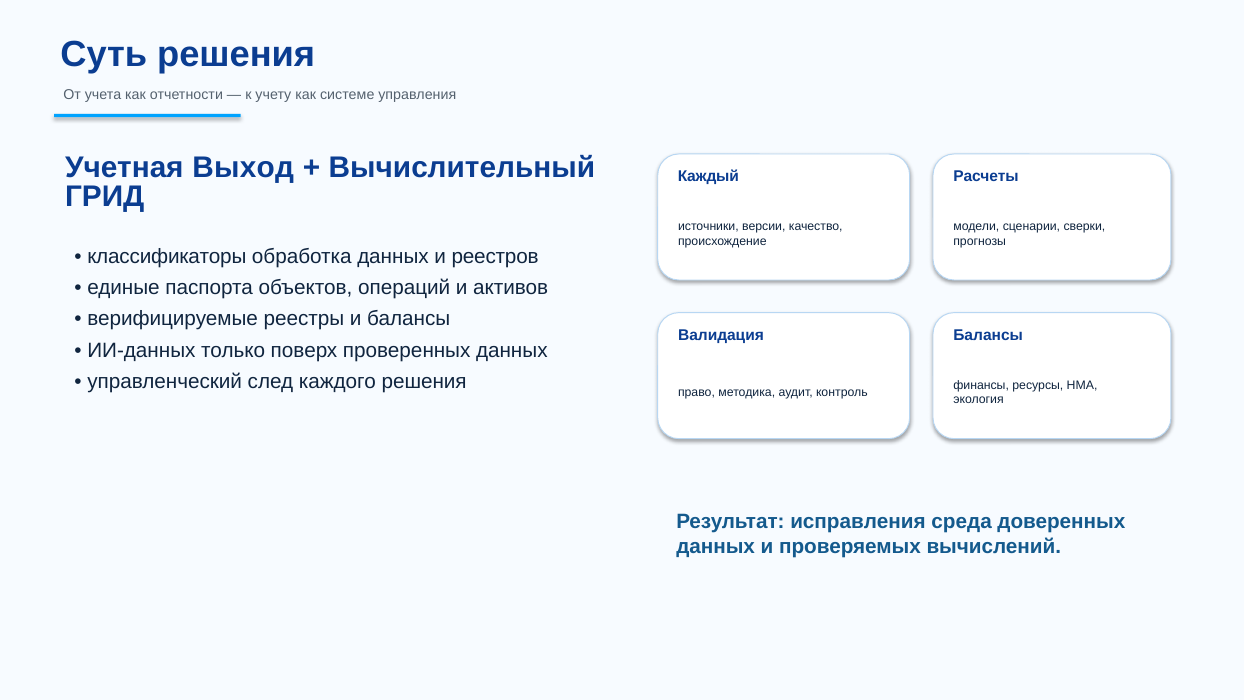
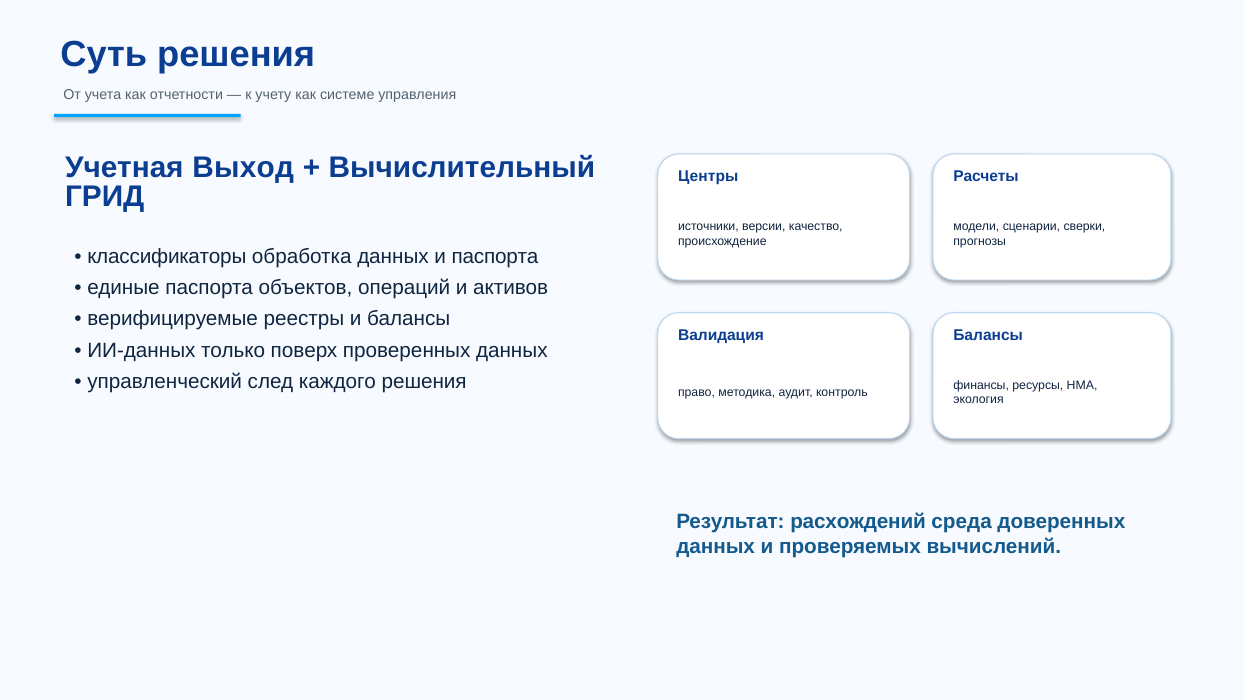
Каждый: Каждый -> Центры
и реестров: реестров -> паспорта
исправления: исправления -> расхождений
